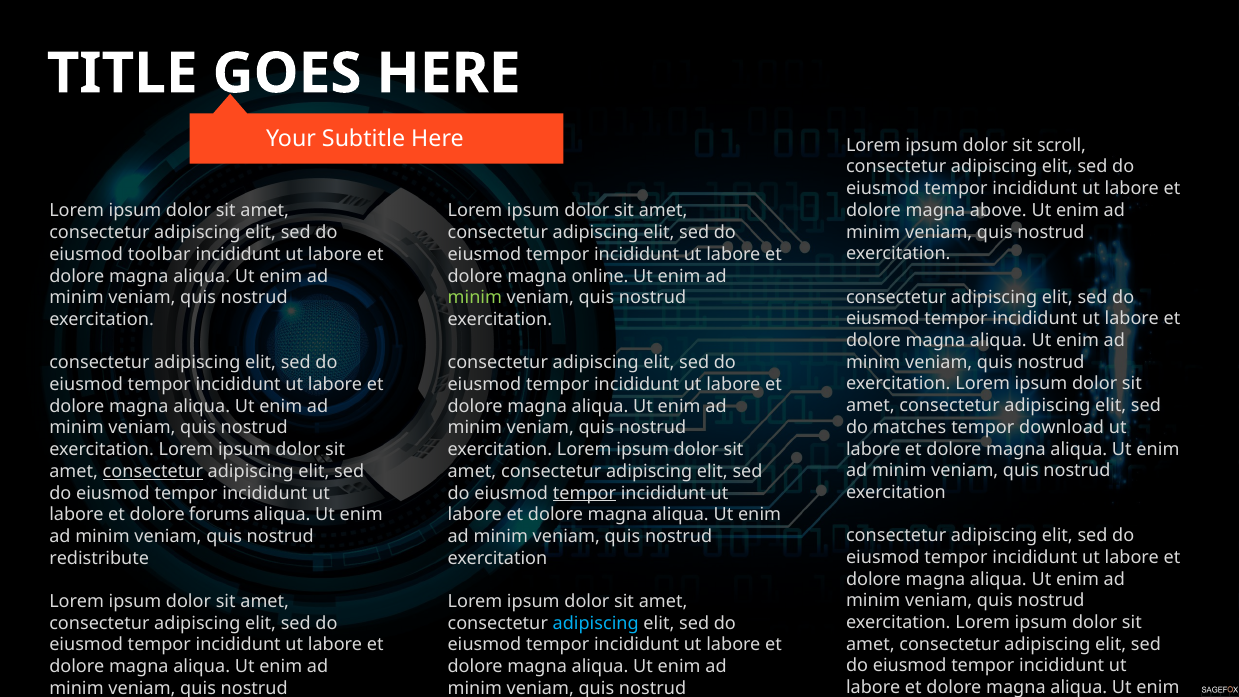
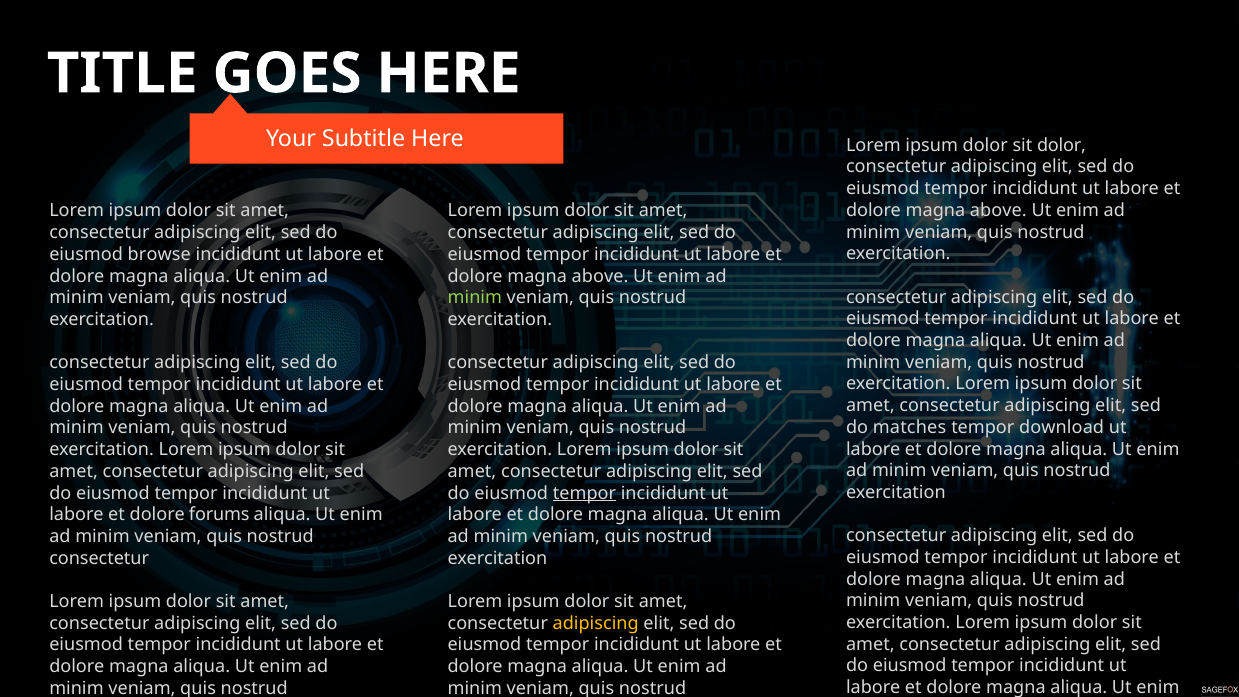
sit scroll: scroll -> dolor
toolbar: toolbar -> browse
online at (600, 276): online -> above
consectetur at (153, 471) underline: present -> none
redistribute at (99, 558): redistribute -> consectetur
adipiscing at (596, 623) colour: light blue -> yellow
